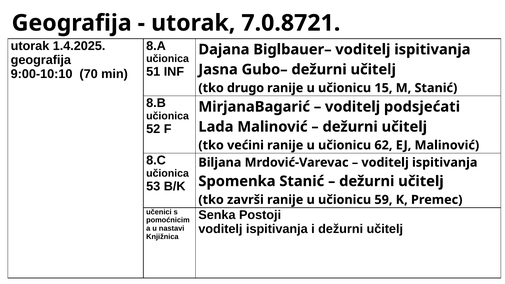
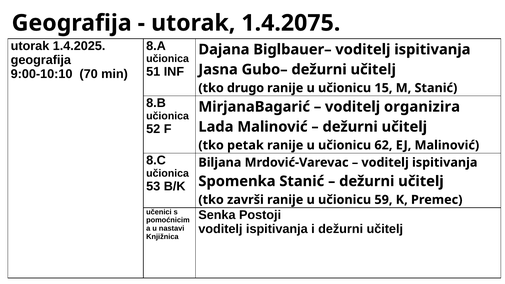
7.0.8721: 7.0.8721 -> 1.4.2075
podsjećati: podsjećati -> organizira
većini: većini -> petak
